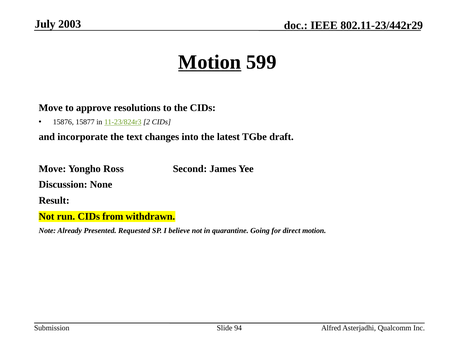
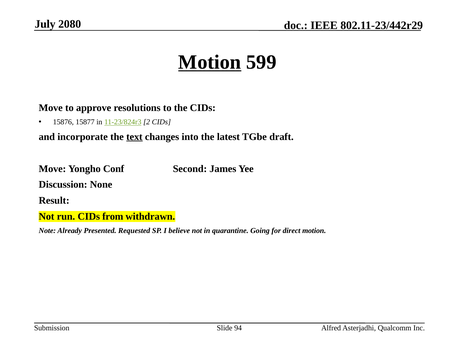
2003: 2003 -> 2080
text underline: none -> present
Ross: Ross -> Conf
